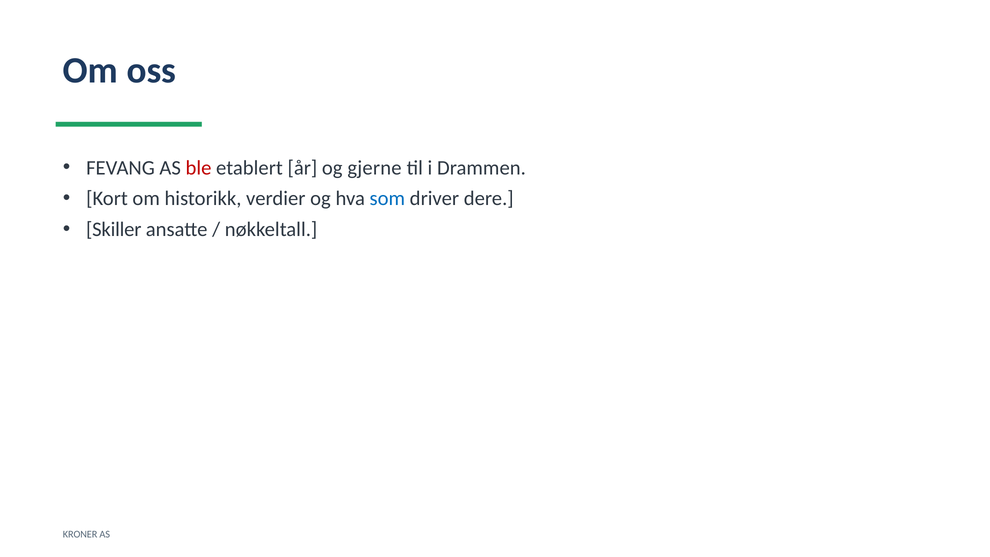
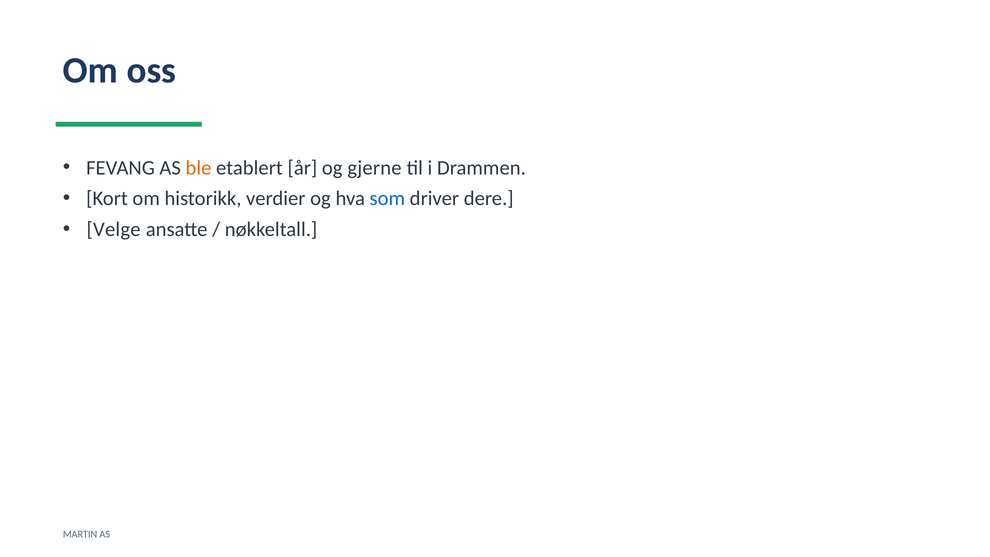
ble colour: red -> orange
Skiller: Skiller -> Velge
KRONER: KRONER -> MARTIN
